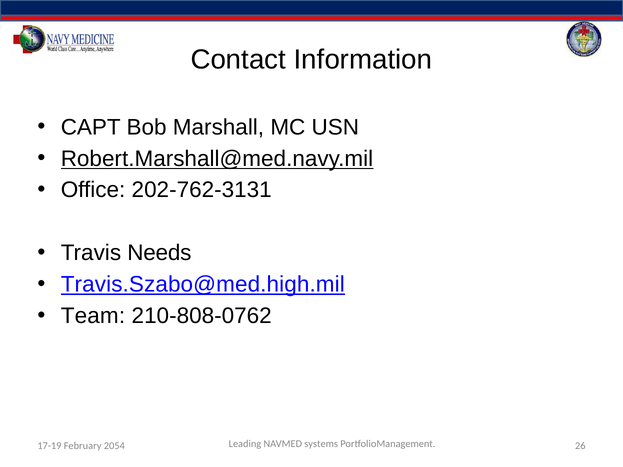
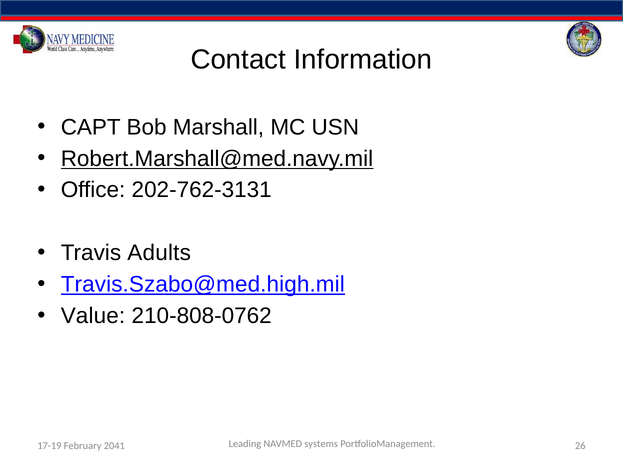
Needs: Needs -> Adults
Team: Team -> Value
2054: 2054 -> 2041
